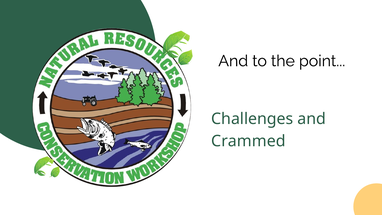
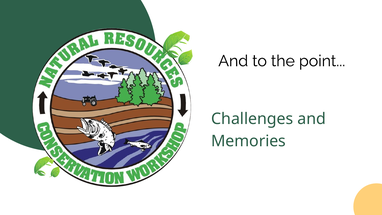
Crammed: Crammed -> Memories
